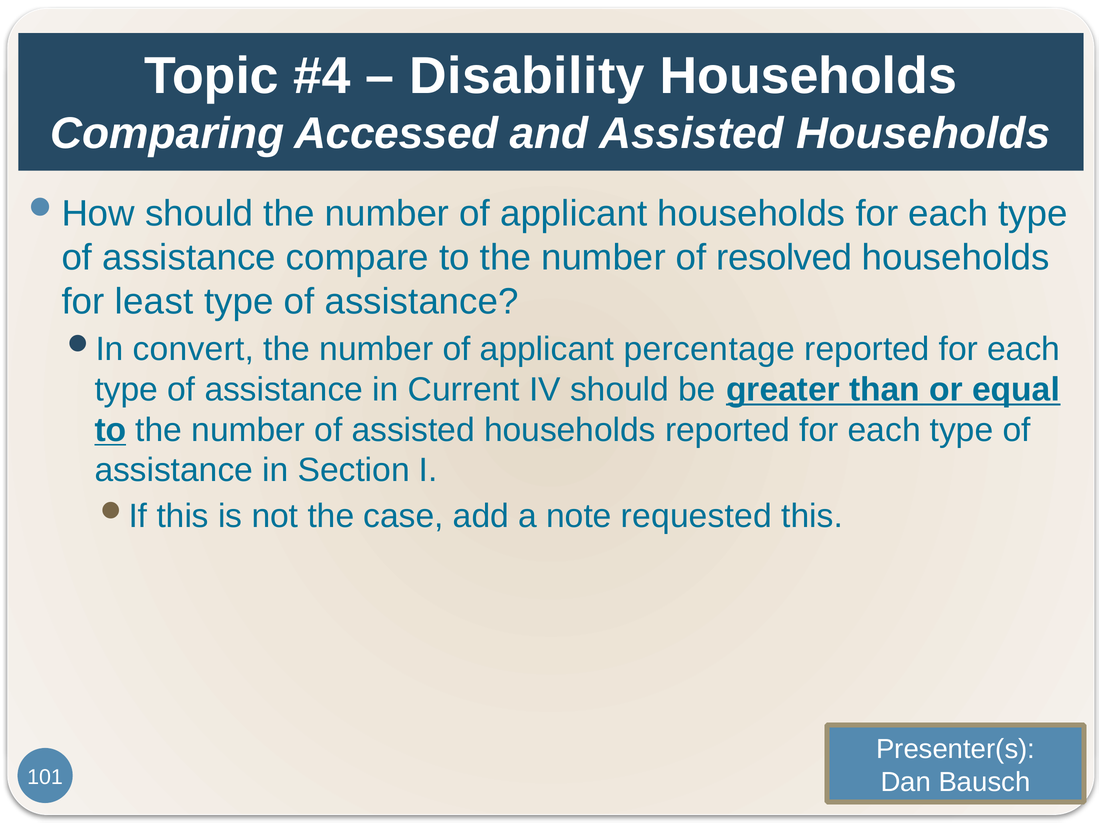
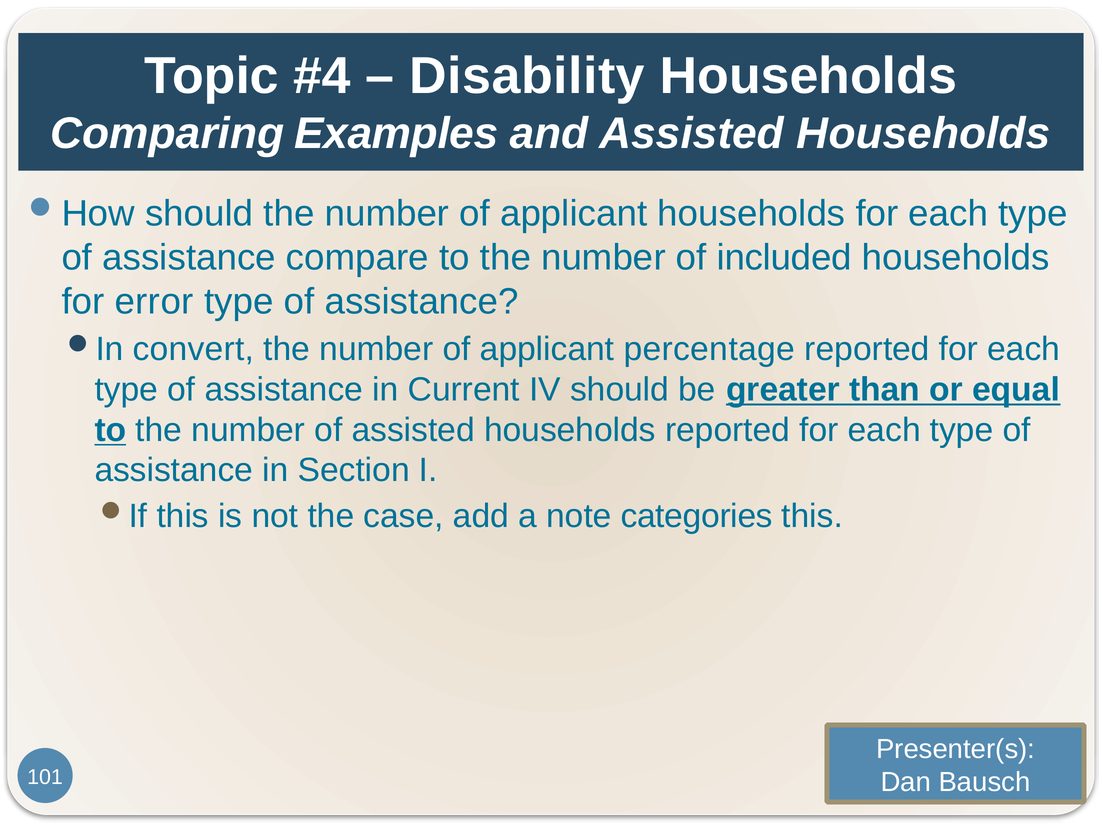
Accessed: Accessed -> Examples
resolved: resolved -> included
least: least -> error
requested: requested -> categories
